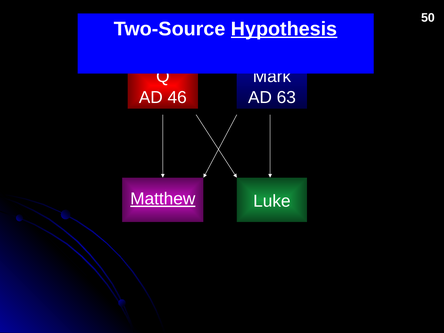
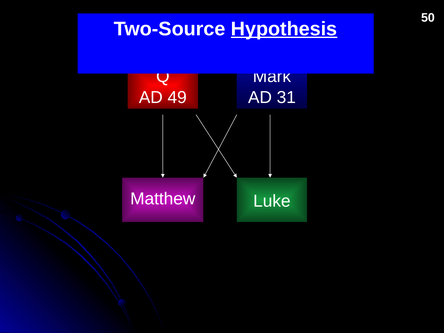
46: 46 -> 49
63: 63 -> 31
Matthew underline: present -> none
